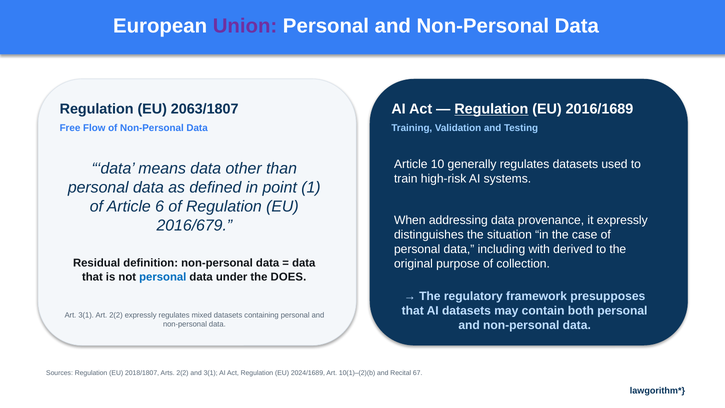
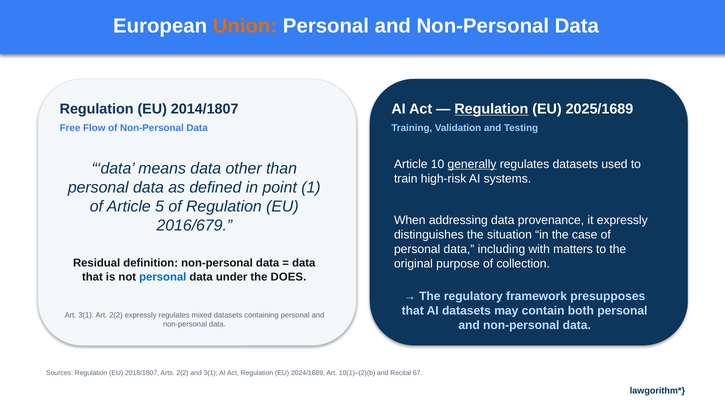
Union colour: purple -> orange
2063/1807: 2063/1807 -> 2014/1807
2016/1689: 2016/1689 -> 2025/1689
generally underline: none -> present
6: 6 -> 5
derived: derived -> matters
